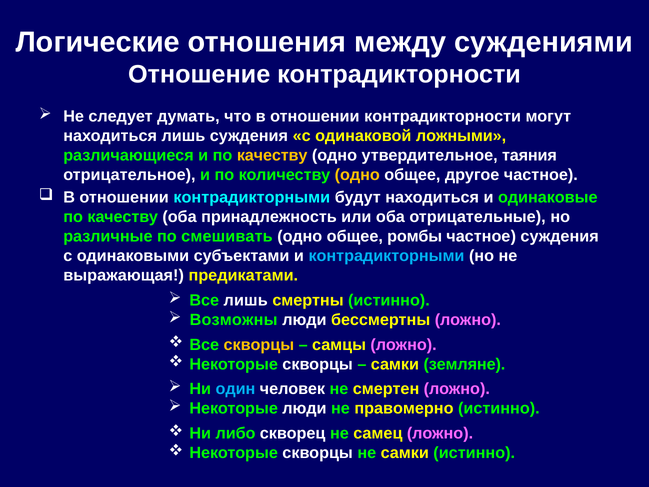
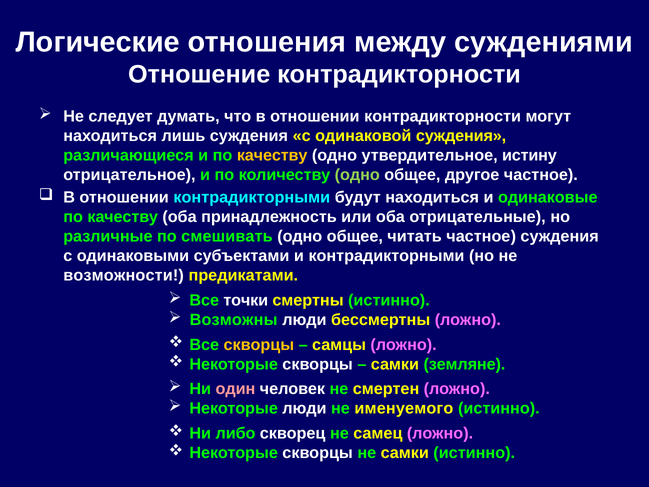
одинаковой ложными: ложными -> суждения
таяния: таяния -> истину
одно at (357, 175) colour: yellow -> light green
ромбы: ромбы -> читать
контрадикторными at (386, 256) colour: light blue -> white
выражающая: выражающая -> возможности
Все лишь: лишь -> точки
один colour: light blue -> pink
правомерно: правомерно -> именуемого
